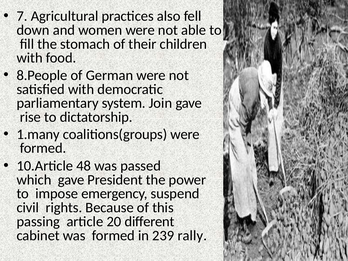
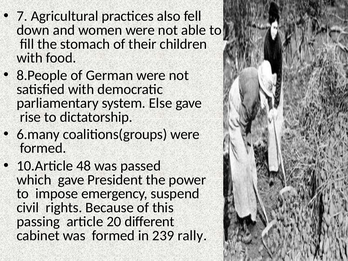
Join: Join -> Else
1.many: 1.many -> 6.many
